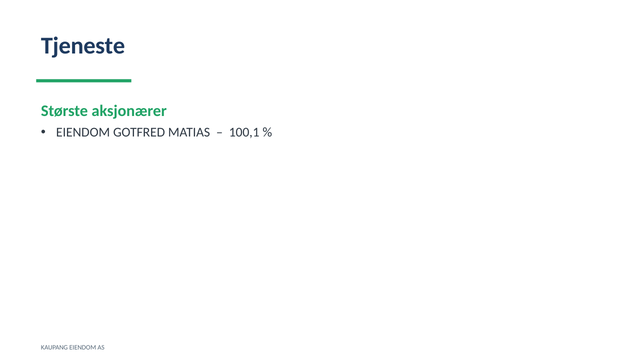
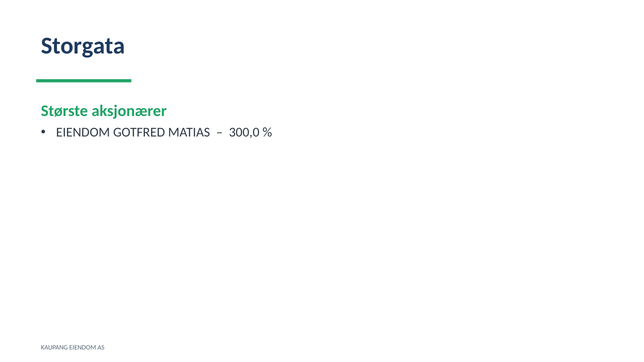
Tjeneste: Tjeneste -> Storgata
100,1: 100,1 -> 300,0
